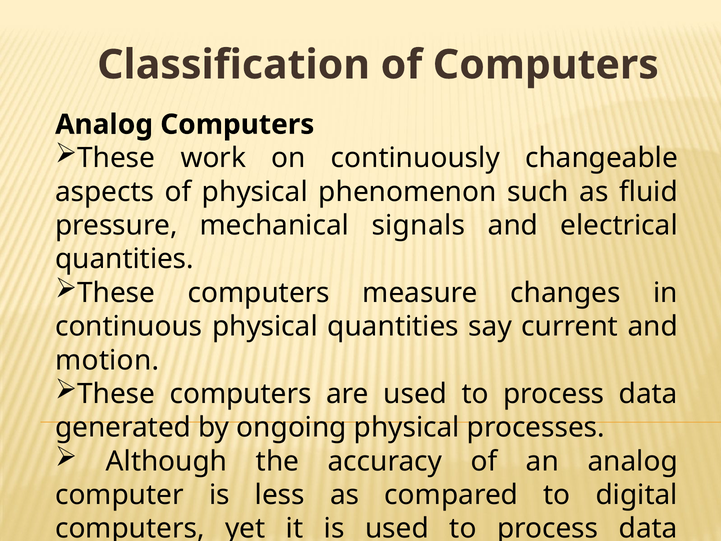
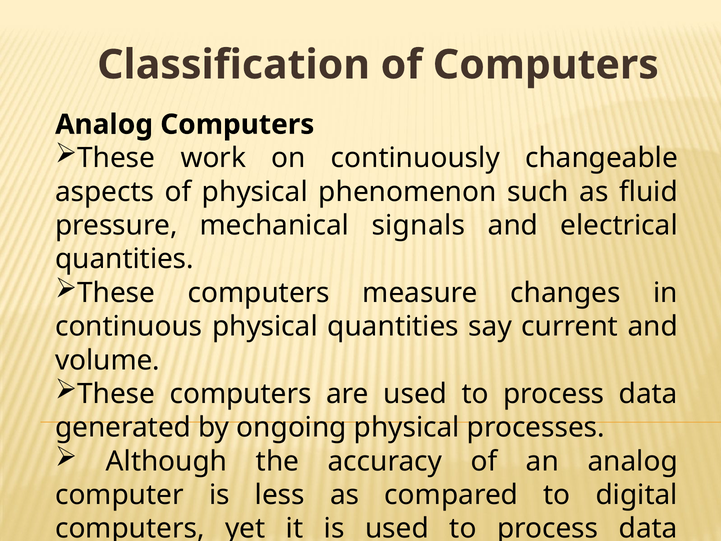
motion: motion -> volume
